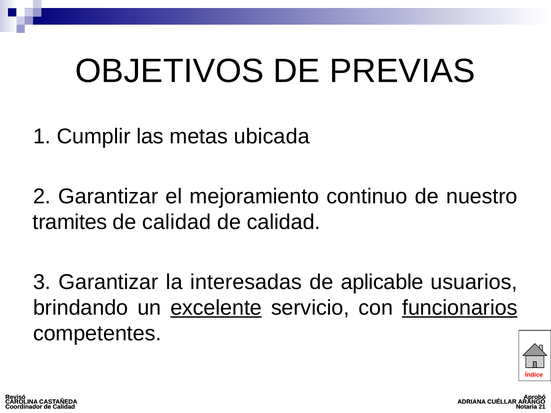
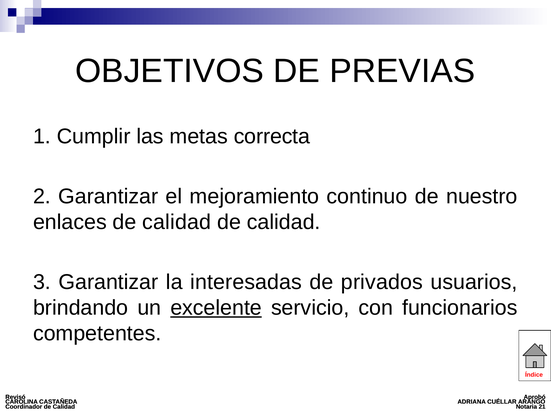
ubicada: ubicada -> correcta
tramites: tramites -> enlaces
aplicable: aplicable -> privados
funcionarios underline: present -> none
